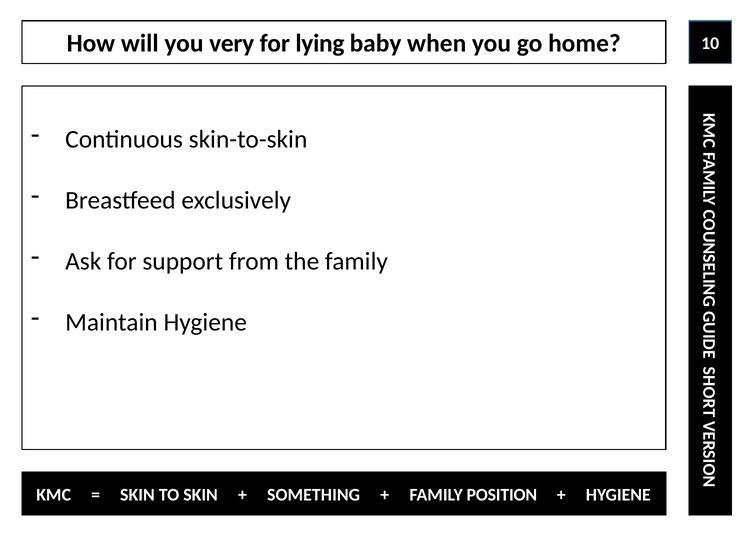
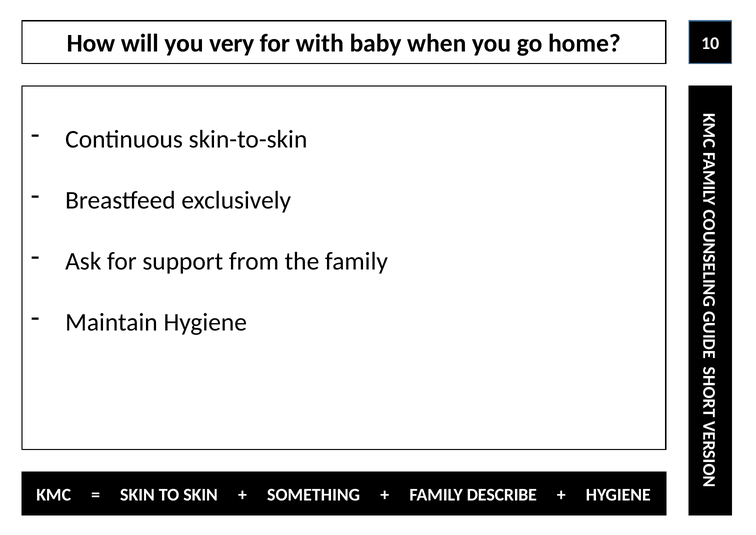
lying: lying -> with
POSITION: POSITION -> DESCRIBE
